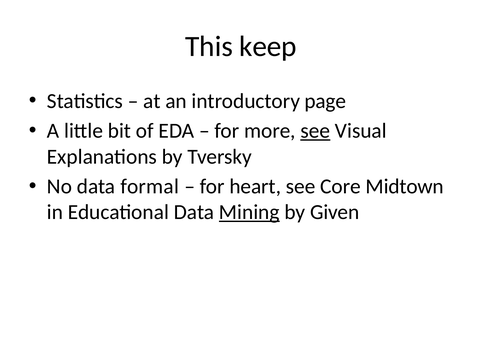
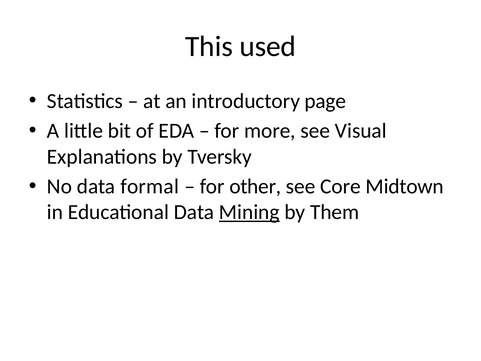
keep: keep -> used
see at (315, 131) underline: present -> none
heart: heart -> other
Given: Given -> Them
